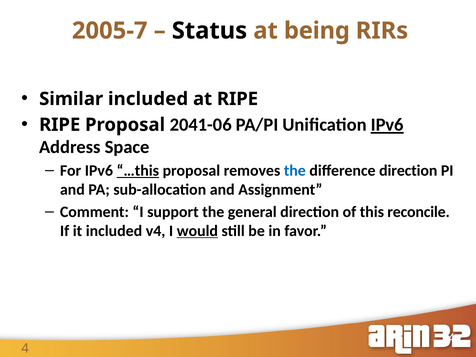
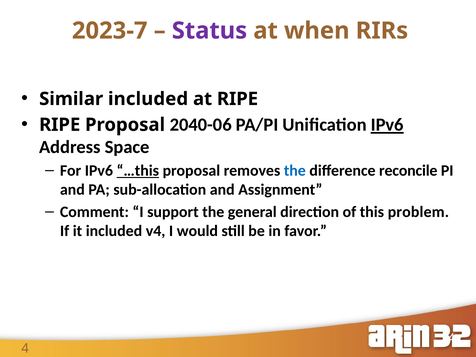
2005-7: 2005-7 -> 2023-7
Status colour: black -> purple
being: being -> when
2041-06: 2041-06 -> 2040-06
difference direction: direction -> reconcile
reconcile: reconcile -> problem
would underline: present -> none
